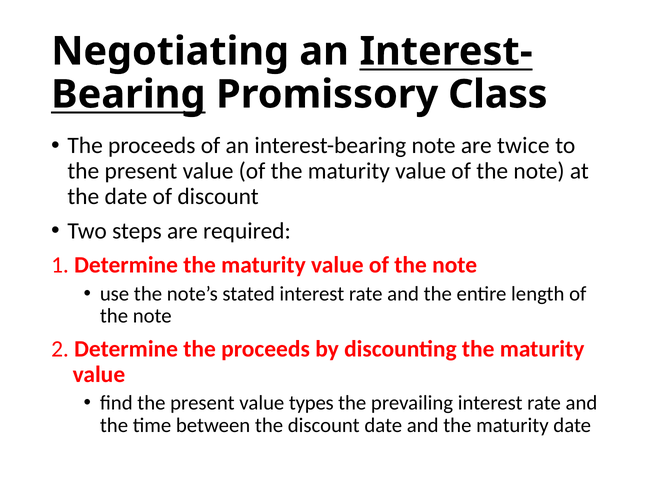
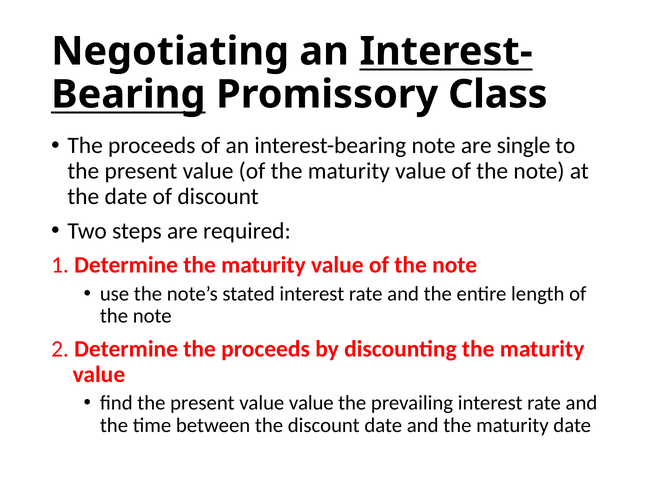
twice: twice -> single
value types: types -> value
